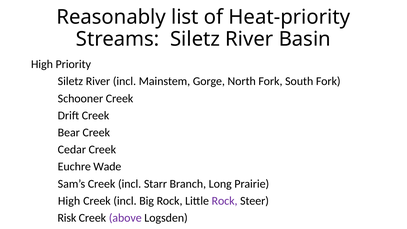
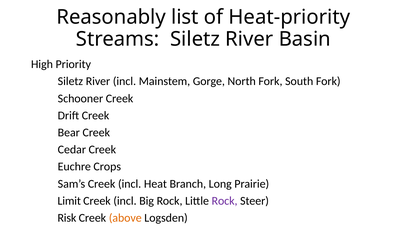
Wade: Wade -> Crops
Starr: Starr -> Heat
High at (69, 201): High -> Limit
above colour: purple -> orange
